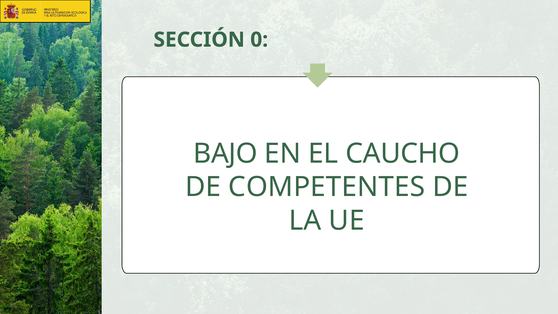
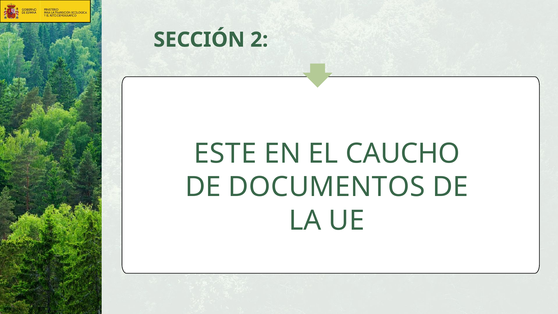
0: 0 -> 2
BAJO: BAJO -> ESTE
COMPETENTES: COMPETENTES -> DOCUMENTOS
